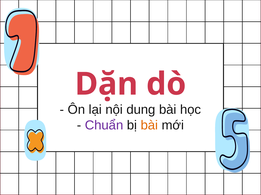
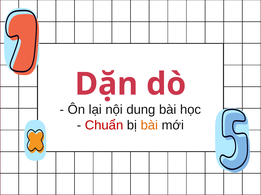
Chuẩn colour: purple -> red
